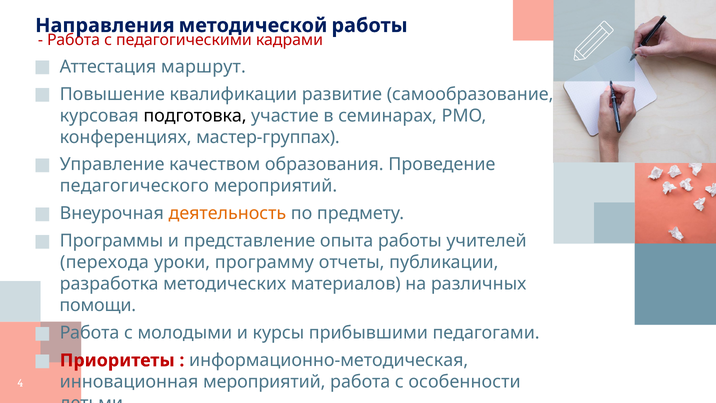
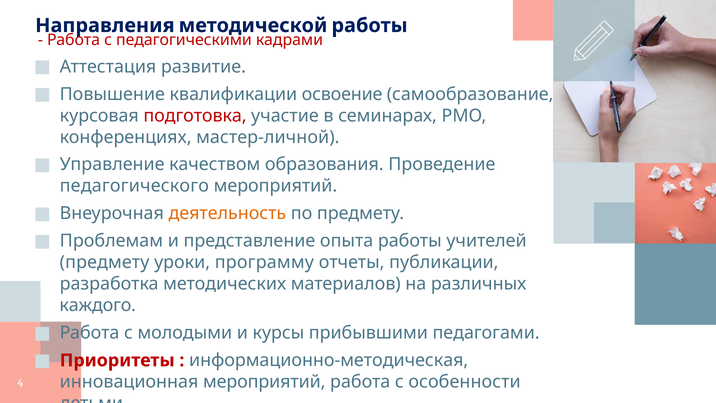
маршрут: маршрут -> развитие
развитие: развитие -> освоение
подготовка colour: black -> red
мастер-группах: мастер-группах -> мастер-личной
Программы: Программы -> Проблемам
перехода at (105, 262): перехода -> предмету
помощи: помощи -> каждого
